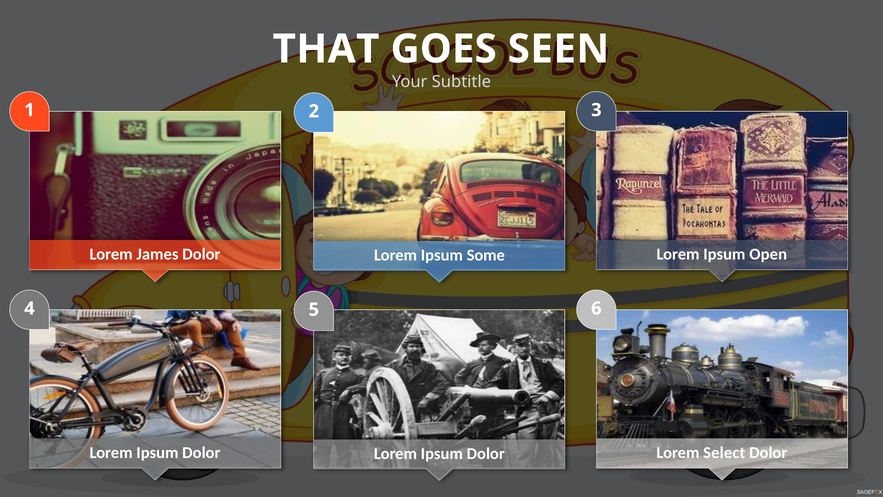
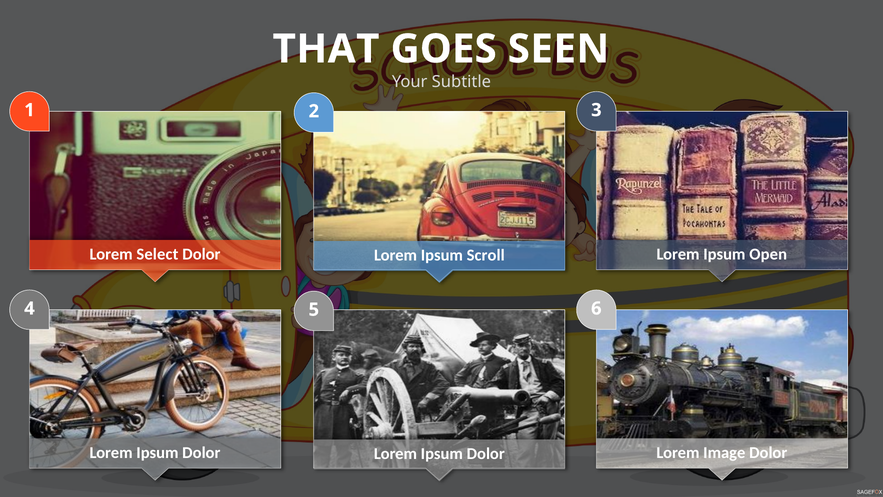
James: James -> Select
Some: Some -> Scroll
Select: Select -> Image
